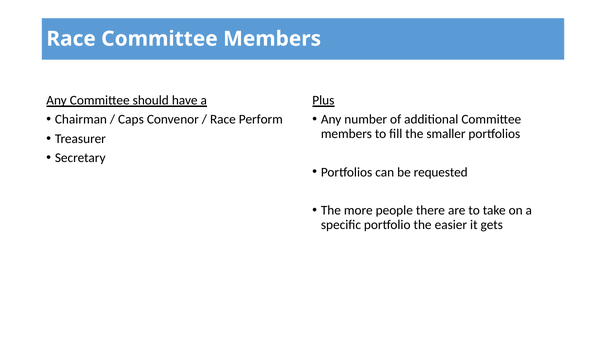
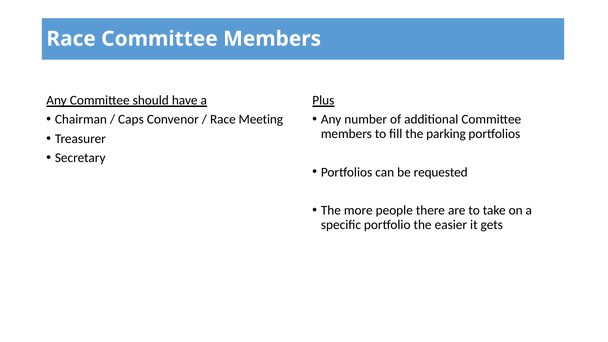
Perform: Perform -> Meeting
smaller: smaller -> parking
